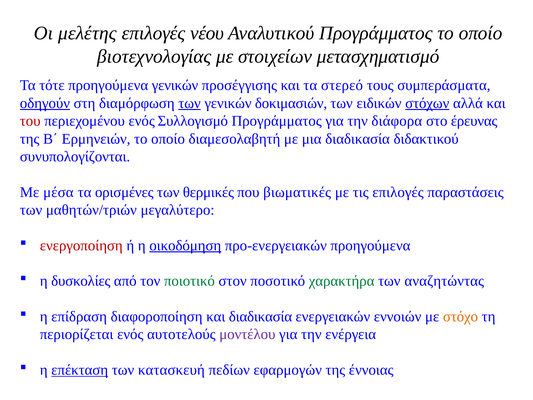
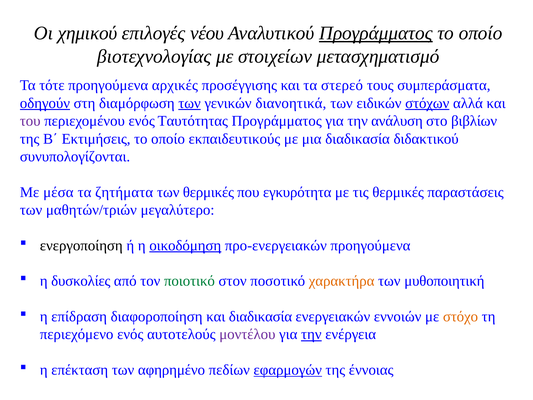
μελέτης: μελέτης -> χημικού
Προγράμματος at (376, 33) underline: none -> present
προηγούμενα γενικών: γενικών -> αρχικές
δοκιμασιών: δοκιμασιών -> διανοητικά
του colour: red -> purple
Συλλογισμό: Συλλογισμό -> Ταυτότητας
διάφορα: διάφορα -> ανάλυση
έρευνας: έρευνας -> βιβλίων
Ερμηνειών: Ερμηνειών -> Εκτιμήσεις
διαμεσολαβητή: διαμεσολαβητή -> εκπαιδευτικούς
ορισμένες: ορισμένες -> ζητήματα
βιωματικές: βιωματικές -> εγκυρότητα
τις επιλογές: επιλογές -> θερμικές
ενεργοποίηση colour: red -> black
χαρακτήρα colour: green -> orange
αναζητώντας: αναζητώντας -> μυθοποιητική
περιορίζεται: περιορίζεται -> περιεχόμενο
την at (311, 334) underline: none -> present
επέκταση underline: present -> none
κατασκευή: κατασκευή -> αφηρημένο
εφαρμογών underline: none -> present
